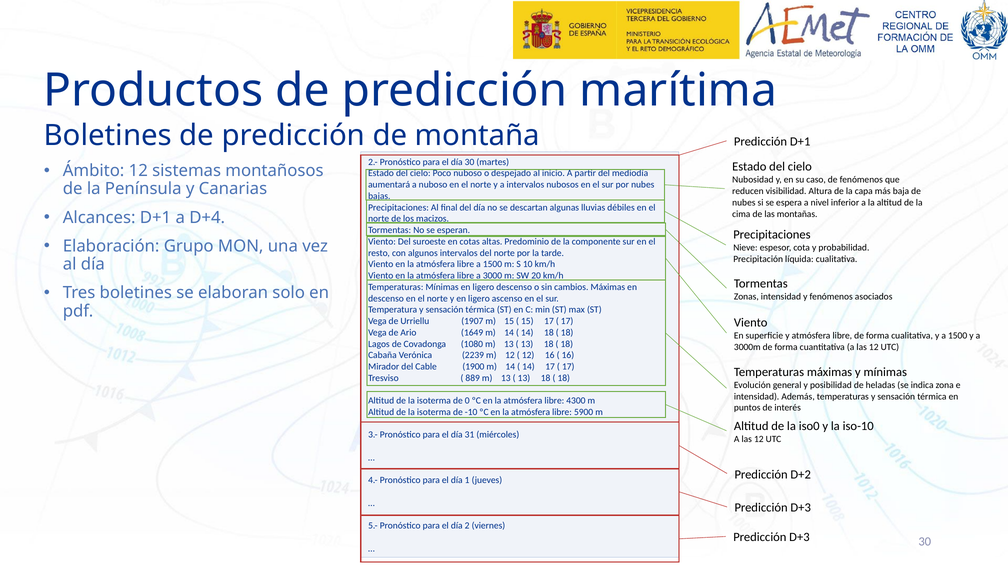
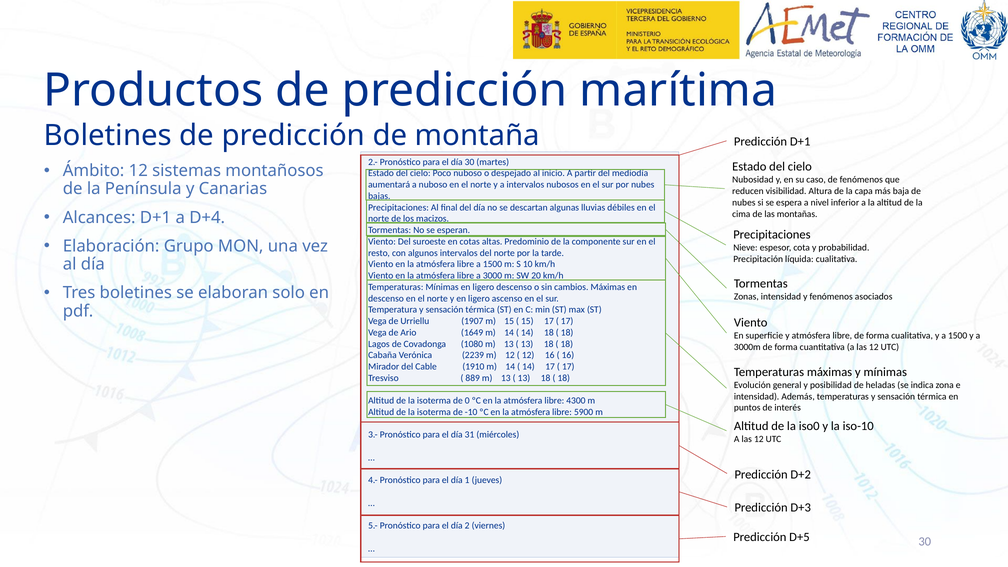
1900: 1900 -> 1910
D+3 at (799, 537): D+3 -> D+5
